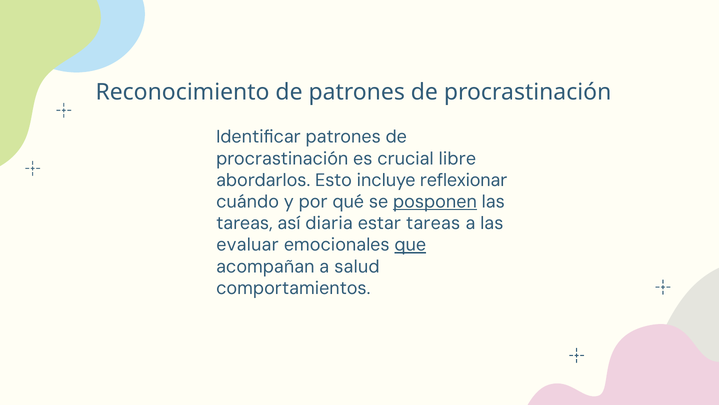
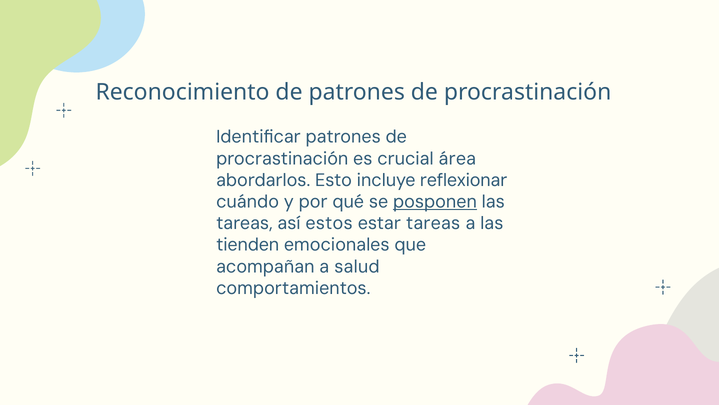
libre: libre -> área
diaria: diaria -> estos
evaluar: evaluar -> tienden
que underline: present -> none
